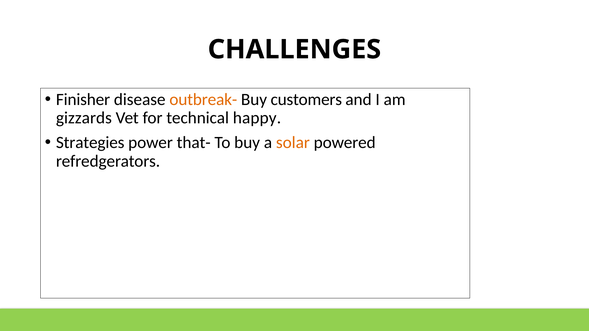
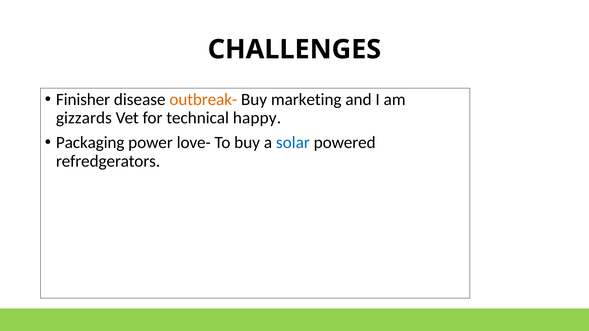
customers: customers -> marketing
Strategies: Strategies -> Packaging
that-: that- -> love-
solar colour: orange -> blue
